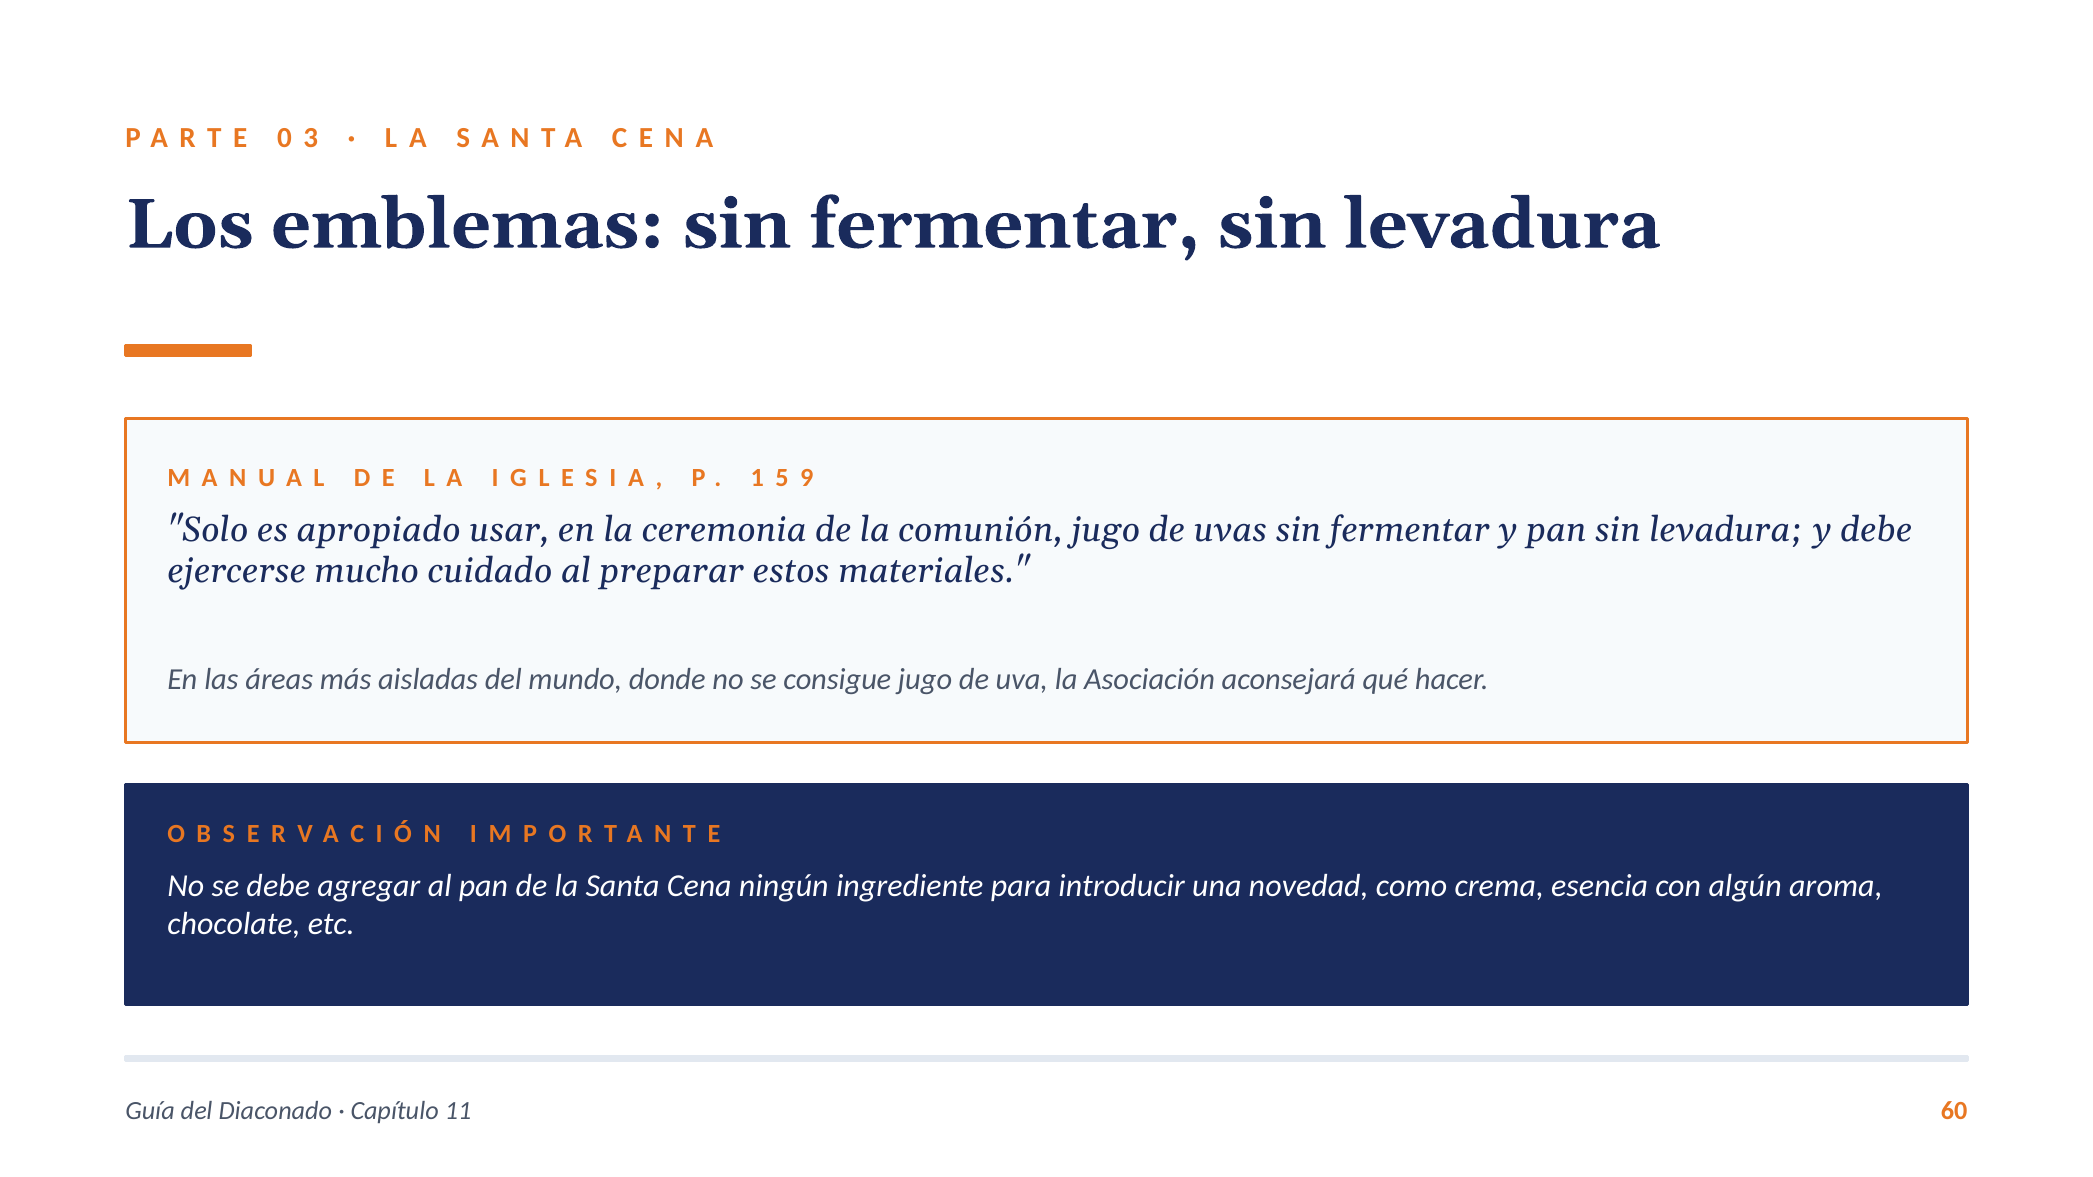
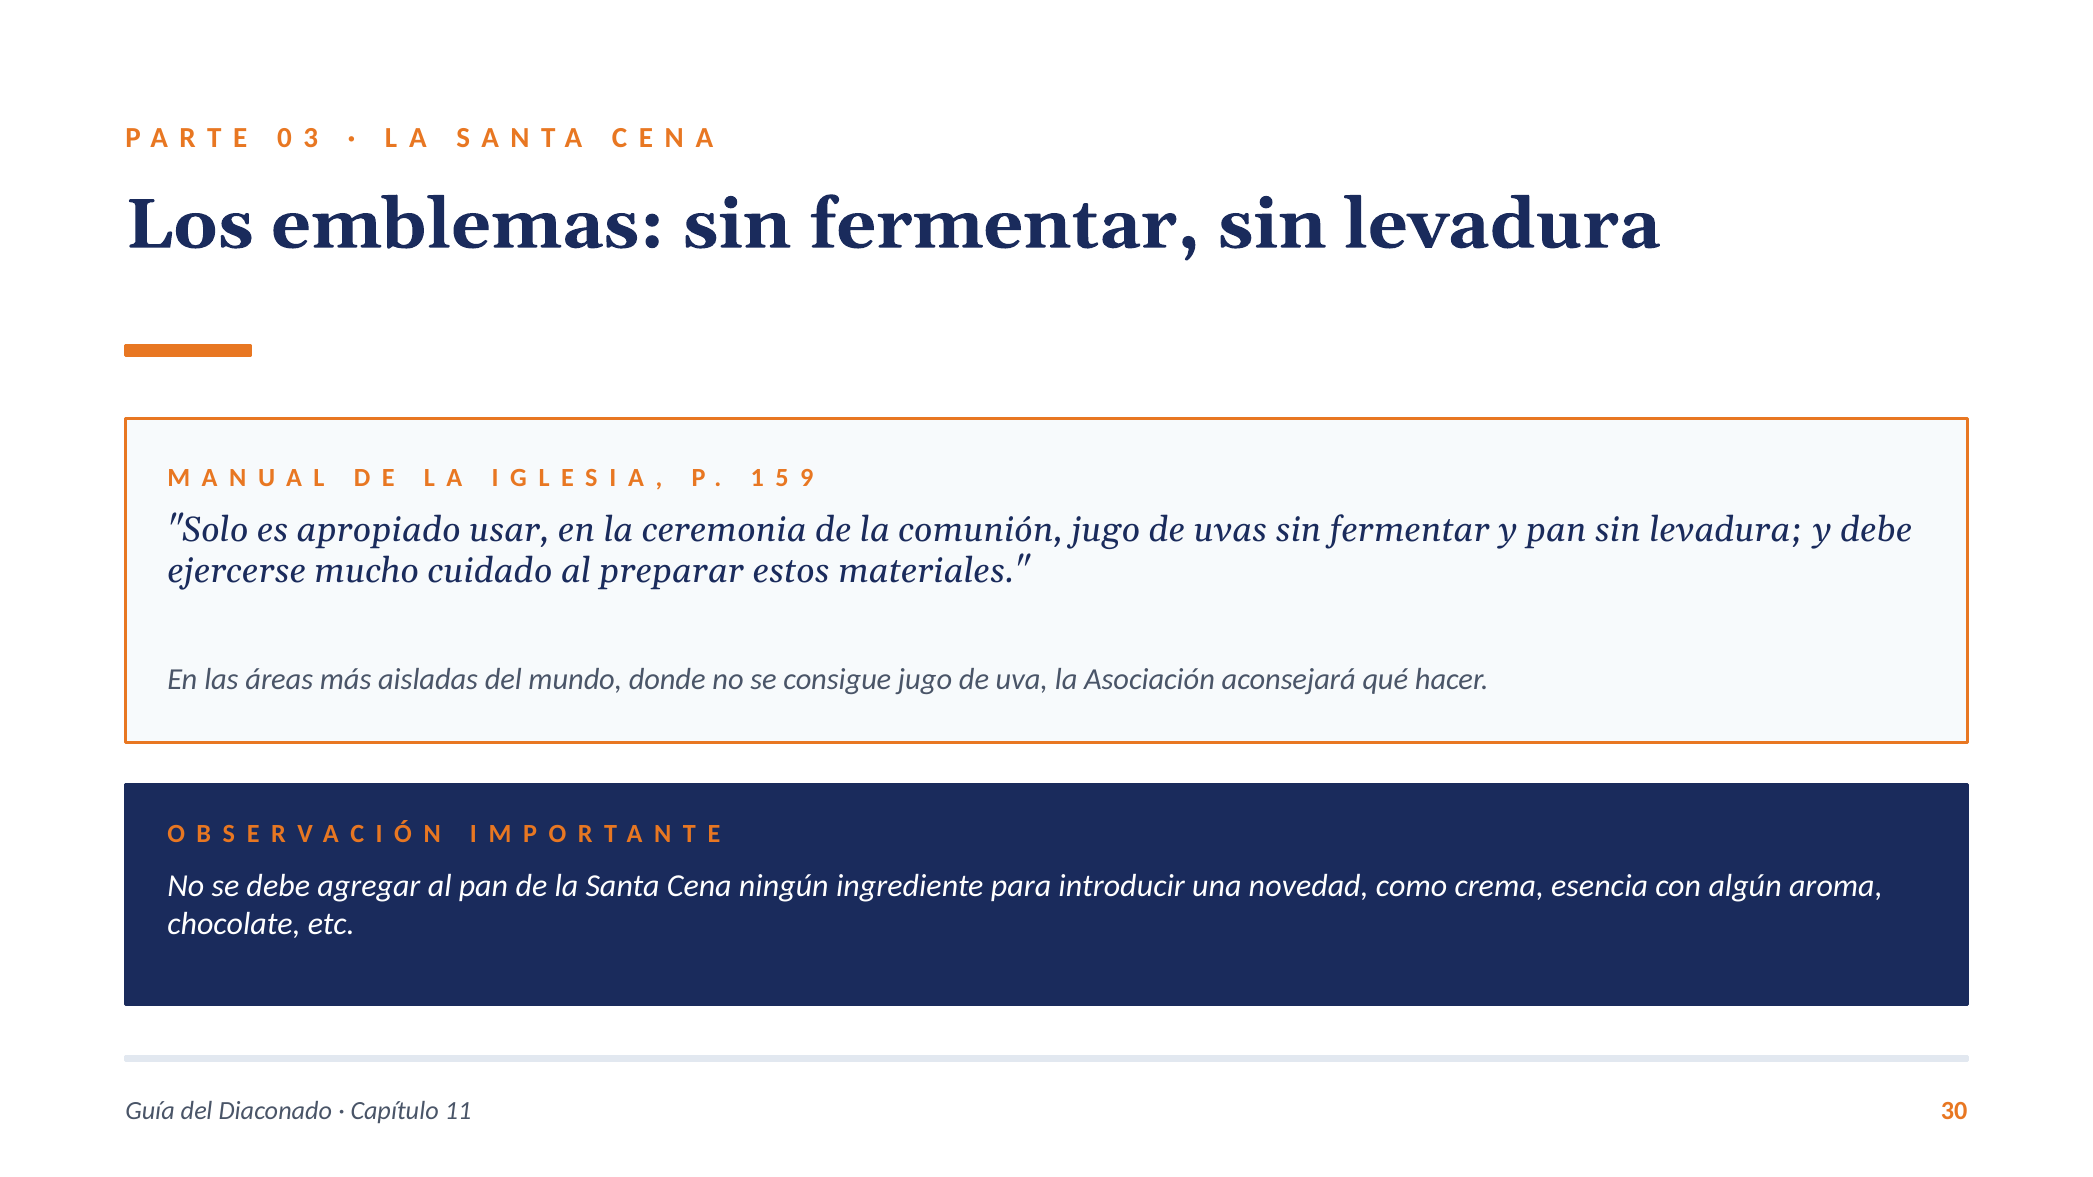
60: 60 -> 30
